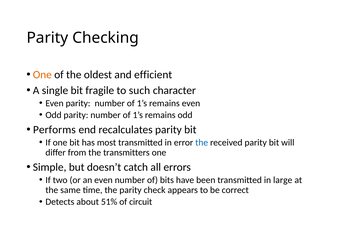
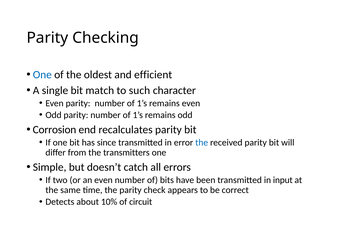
One at (42, 75) colour: orange -> blue
fragile: fragile -> match
Performs: Performs -> Corrosion
most: most -> since
large: large -> input
51%: 51% -> 10%
